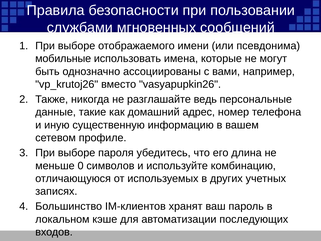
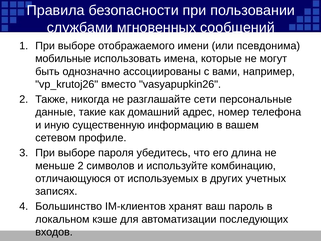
ведь: ведь -> сети
меньше 0: 0 -> 2
